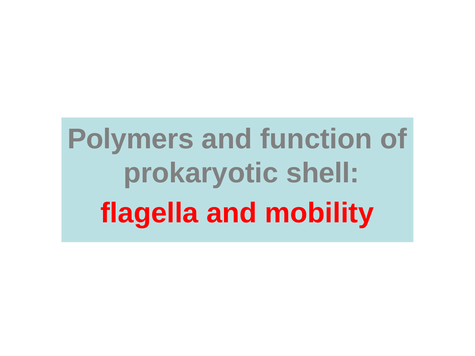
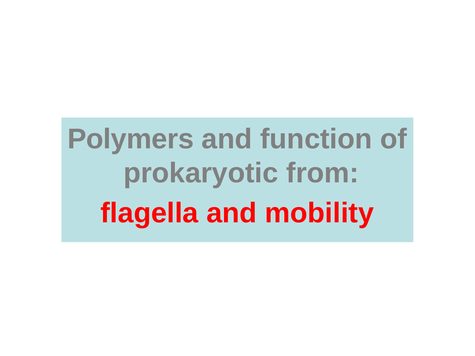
shell: shell -> from
